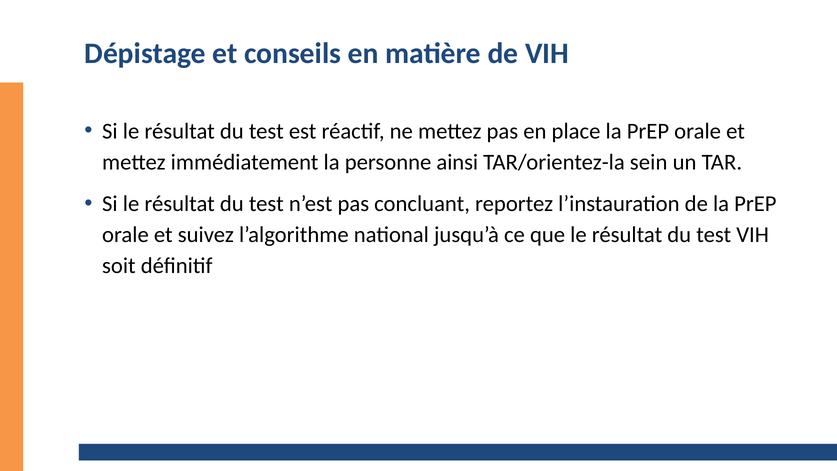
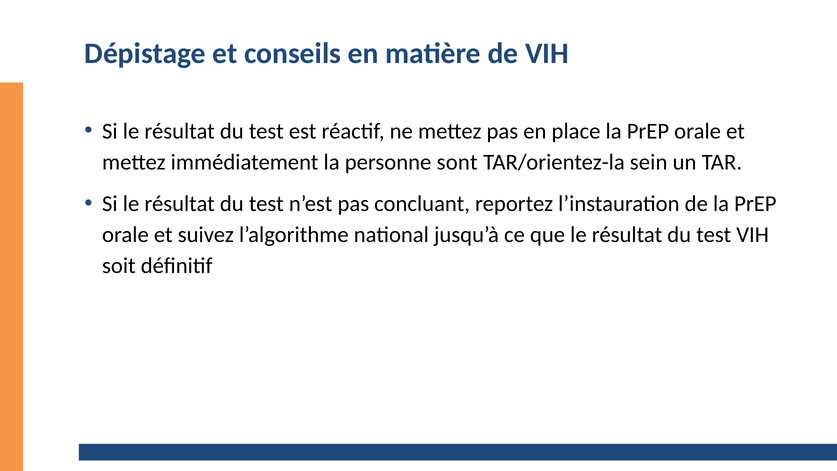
ainsi: ainsi -> sont
